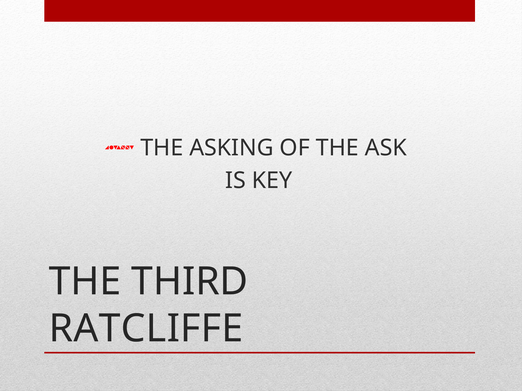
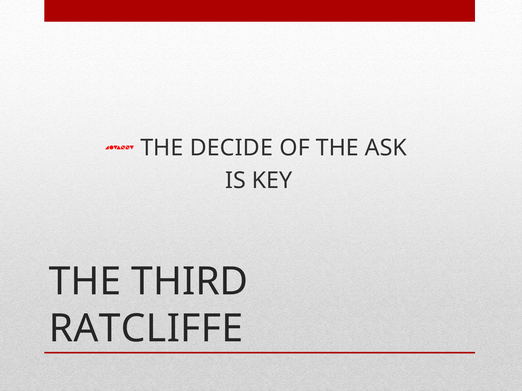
ASKING: ASKING -> DECIDE
